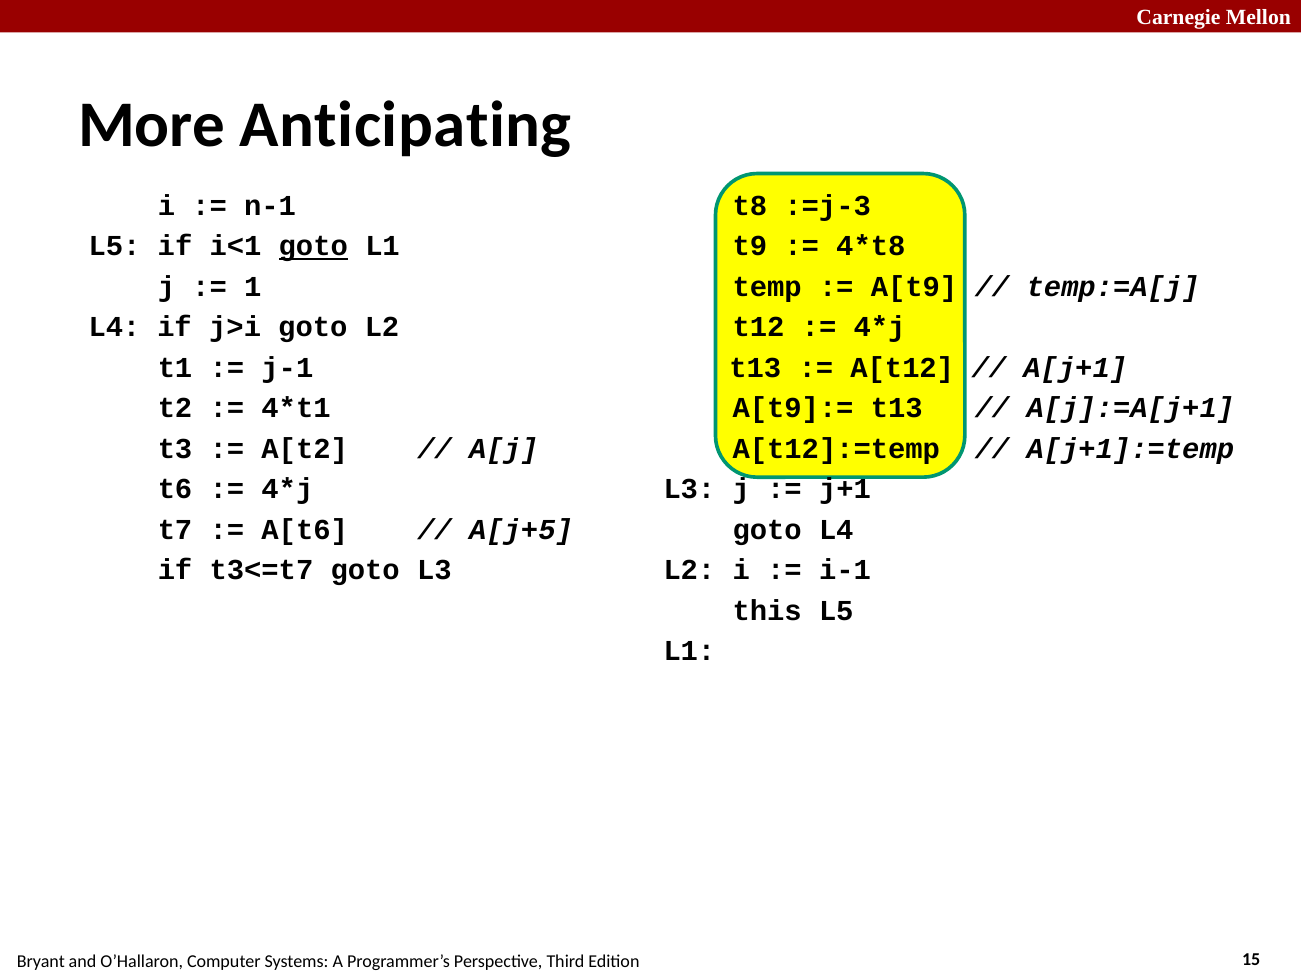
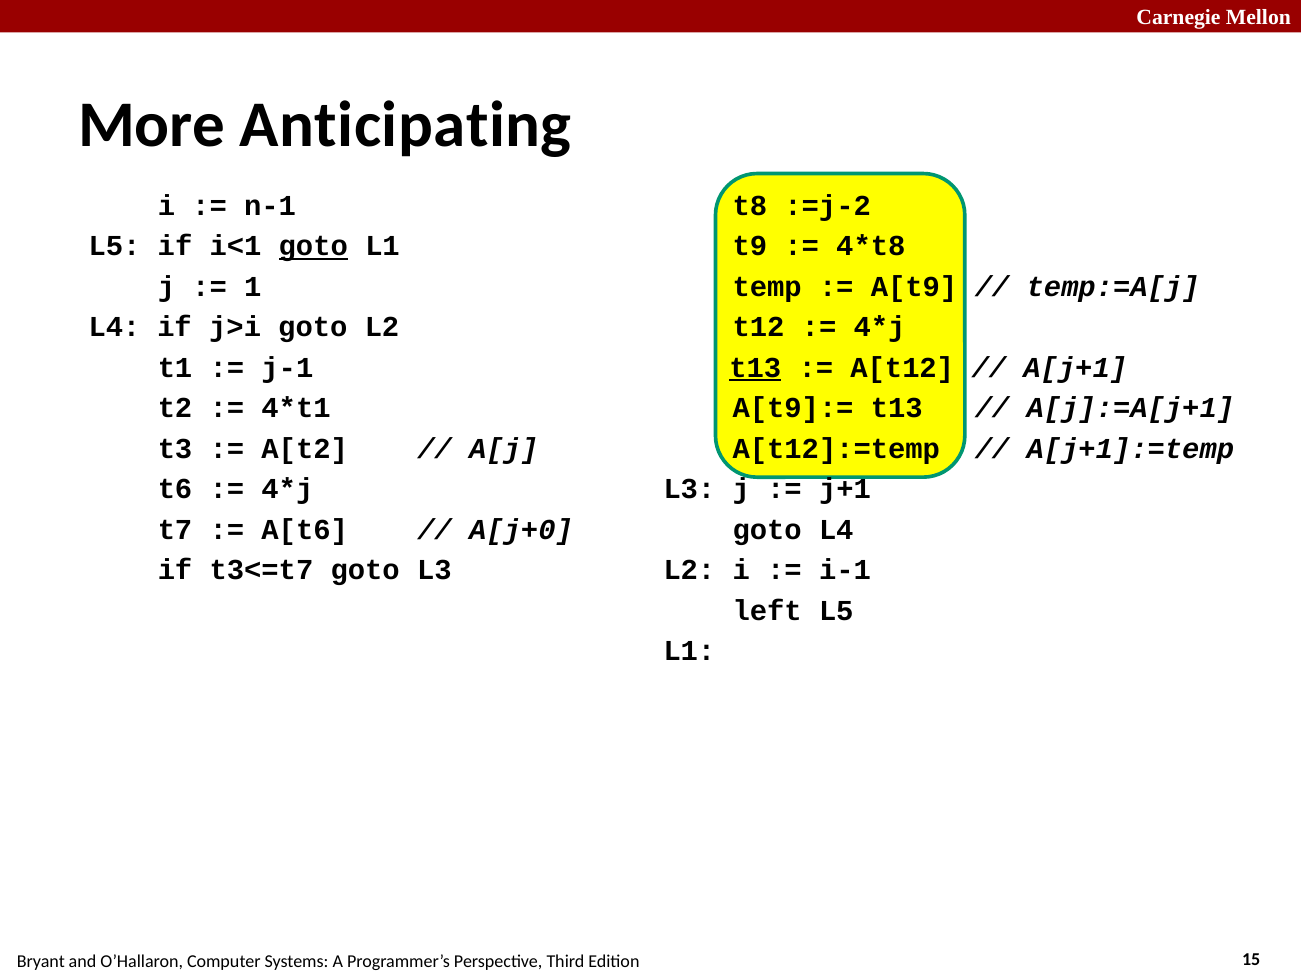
:=j-3: :=j-3 -> :=j-2
t13 at (755, 368) underline: none -> present
A[j+5: A[j+5 -> A[j+0
this: this -> left
